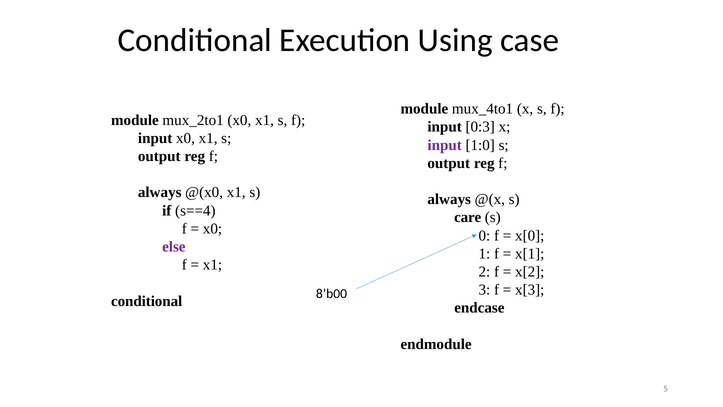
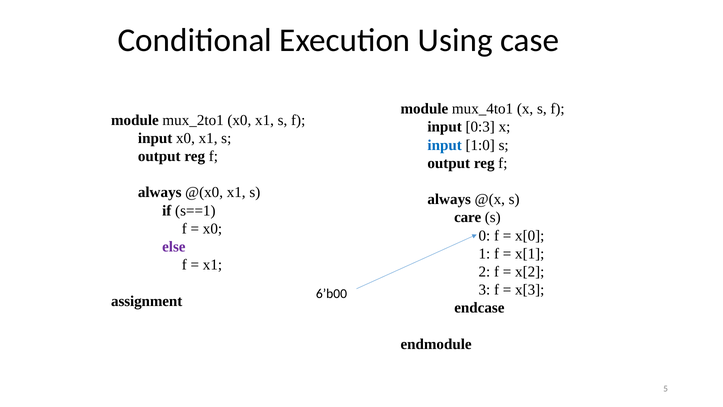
input at (445, 145) colour: purple -> blue
s==4: s==4 -> s==1
8’b00: 8’b00 -> 6’b00
conditional at (147, 301): conditional -> assignment
